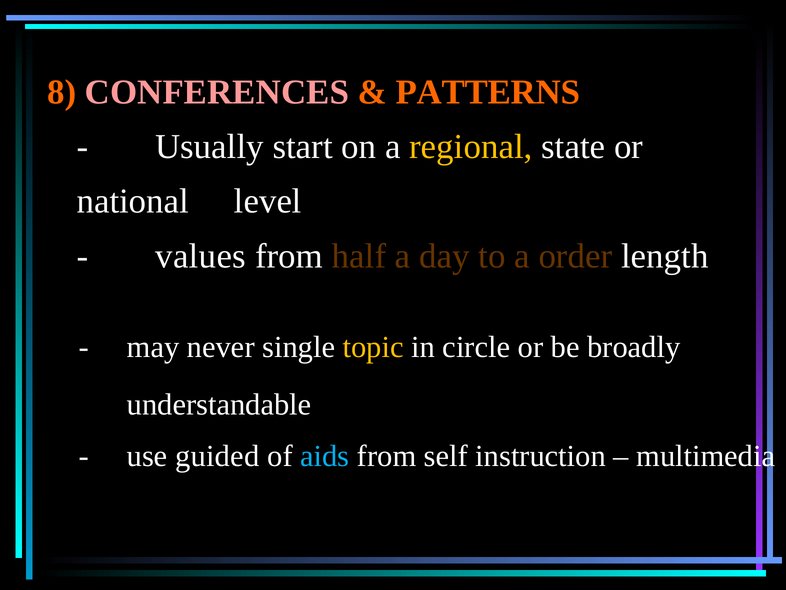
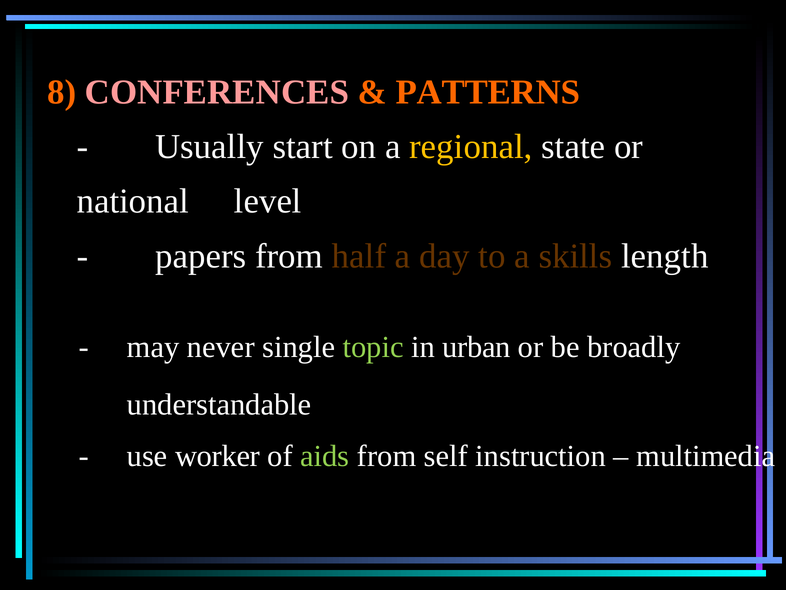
values: values -> papers
order: order -> skills
topic colour: yellow -> light green
circle: circle -> urban
guided: guided -> worker
aids colour: light blue -> light green
